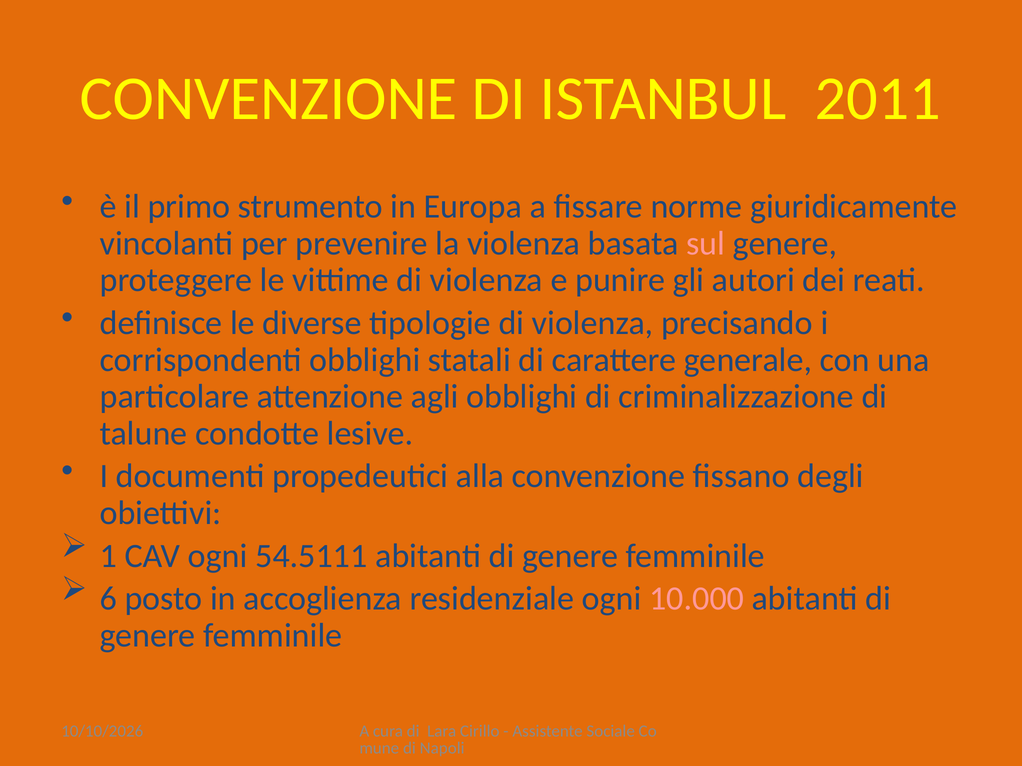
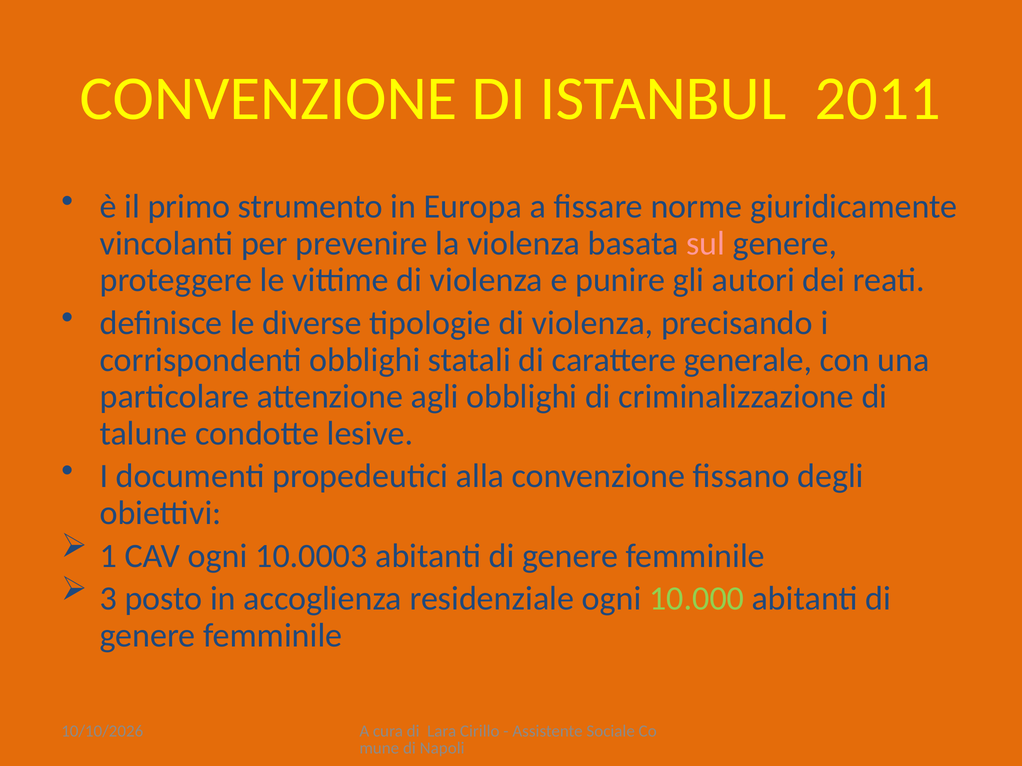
54.5111: 54.5111 -> 10.0003
6: 6 -> 3
10.000 colour: pink -> light green
